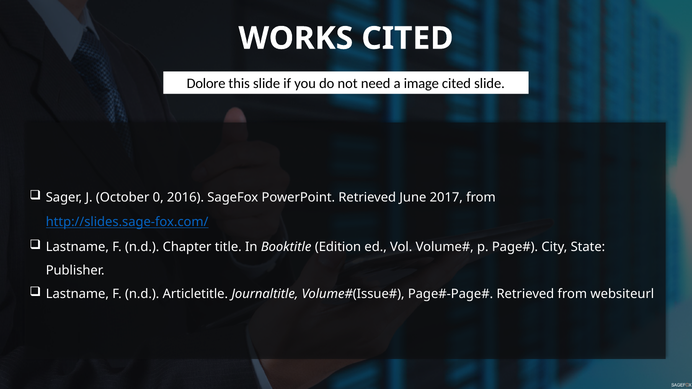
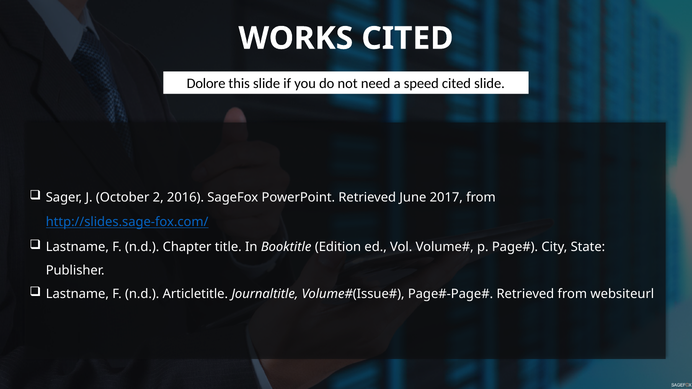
image: image -> speed
0: 0 -> 2
